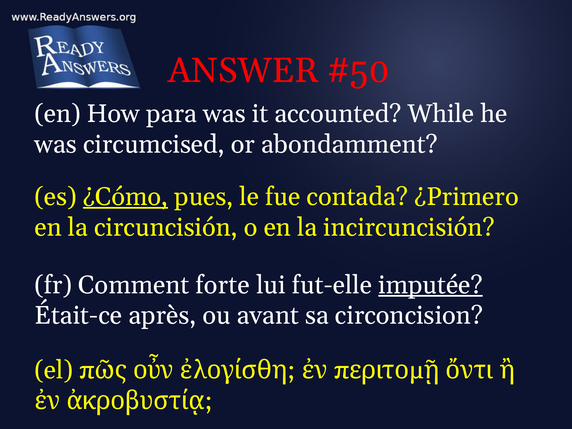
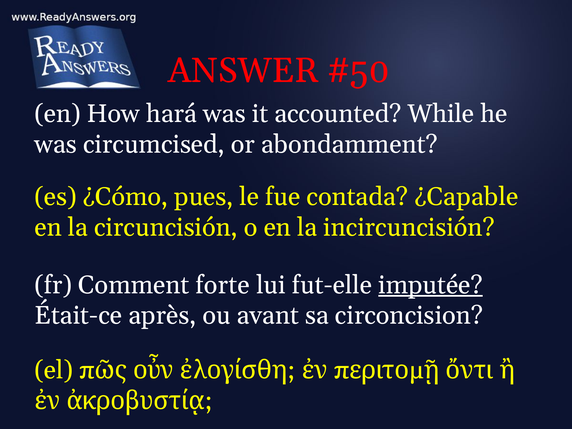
para: para -> hará
¿Cómo underline: present -> none
¿Primero: ¿Primero -> ¿Capable
